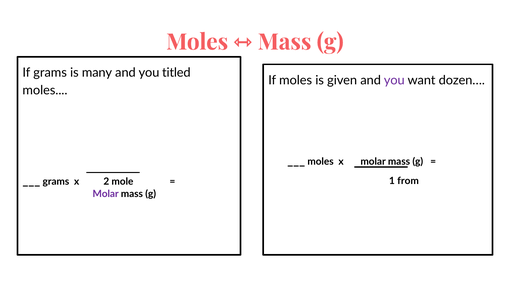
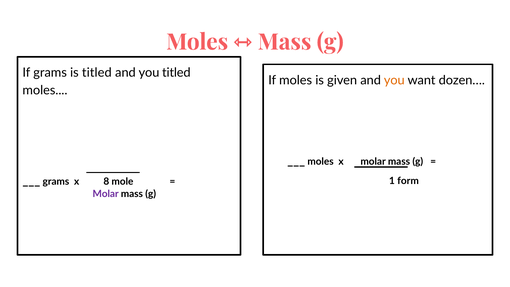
is many: many -> titled
you at (394, 80) colour: purple -> orange
2: 2 -> 8
from: from -> form
